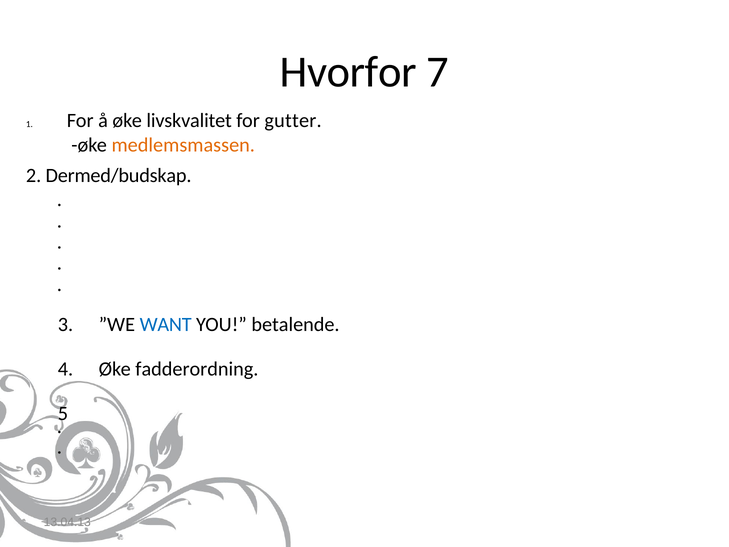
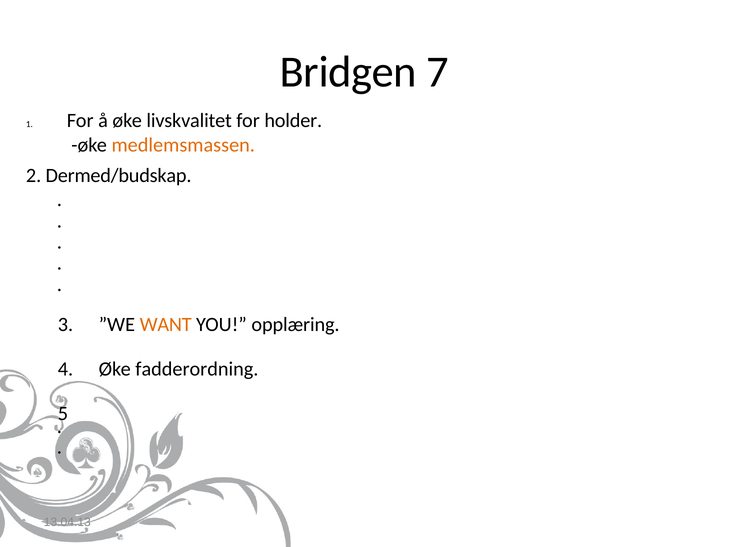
Hvorfor at (348, 72): Hvorfor -> Bridgen
gutter: gutter -> holder
WANT colour: blue -> orange
betalende: betalende -> opplæring
